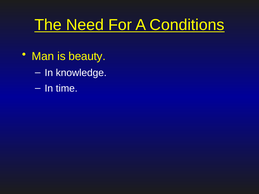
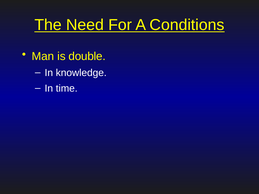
beauty: beauty -> double
